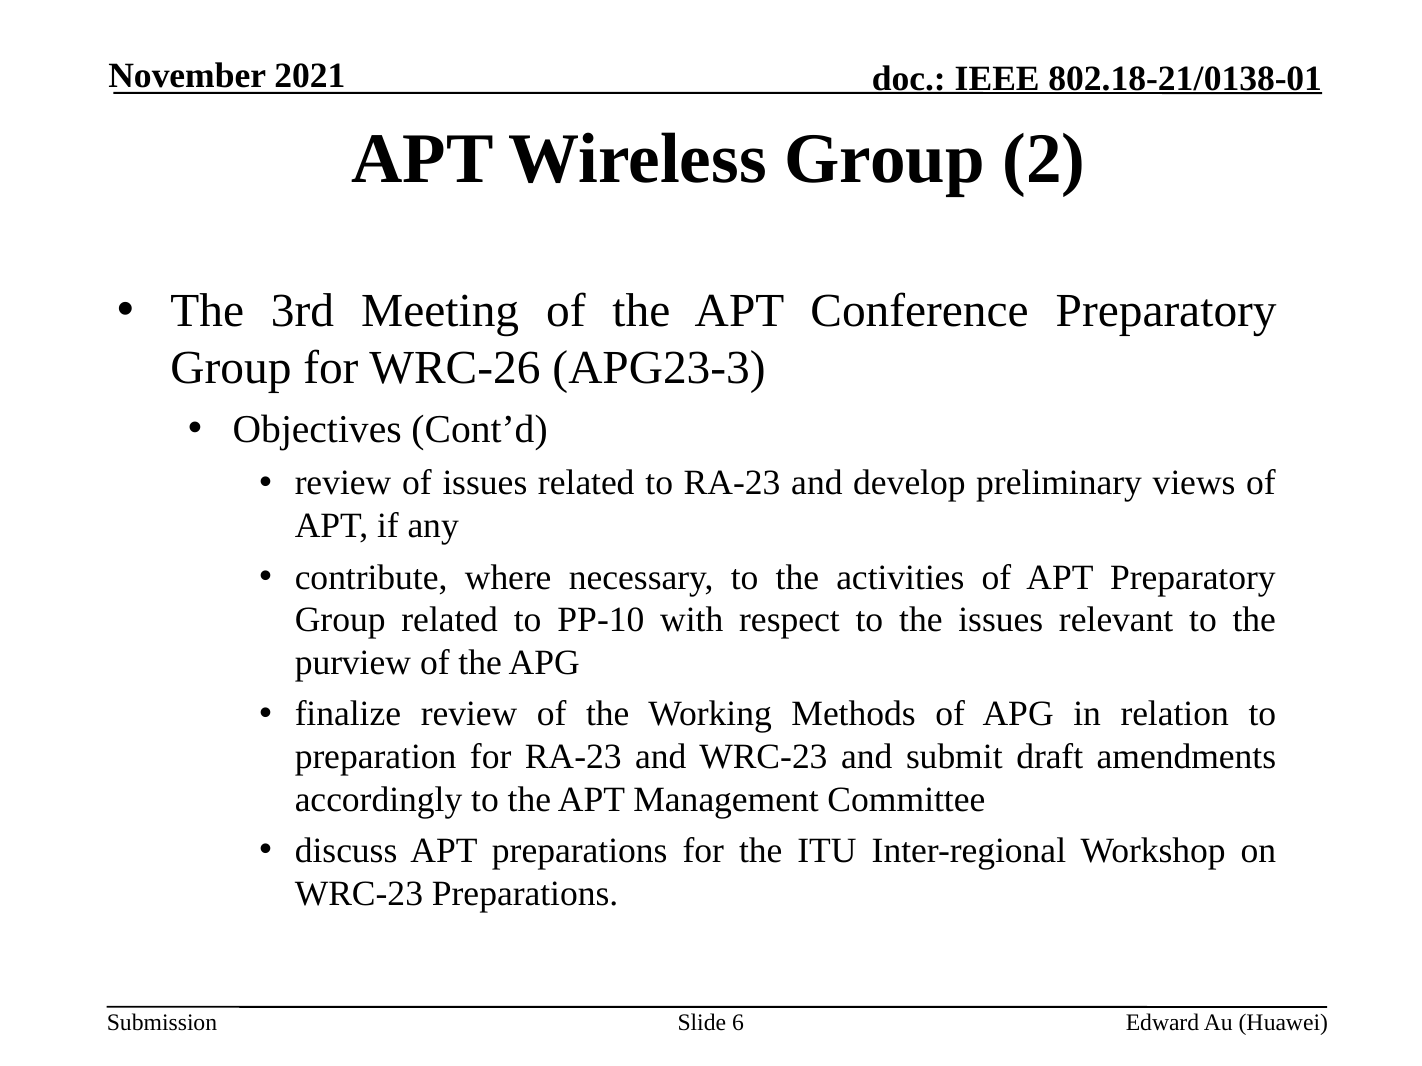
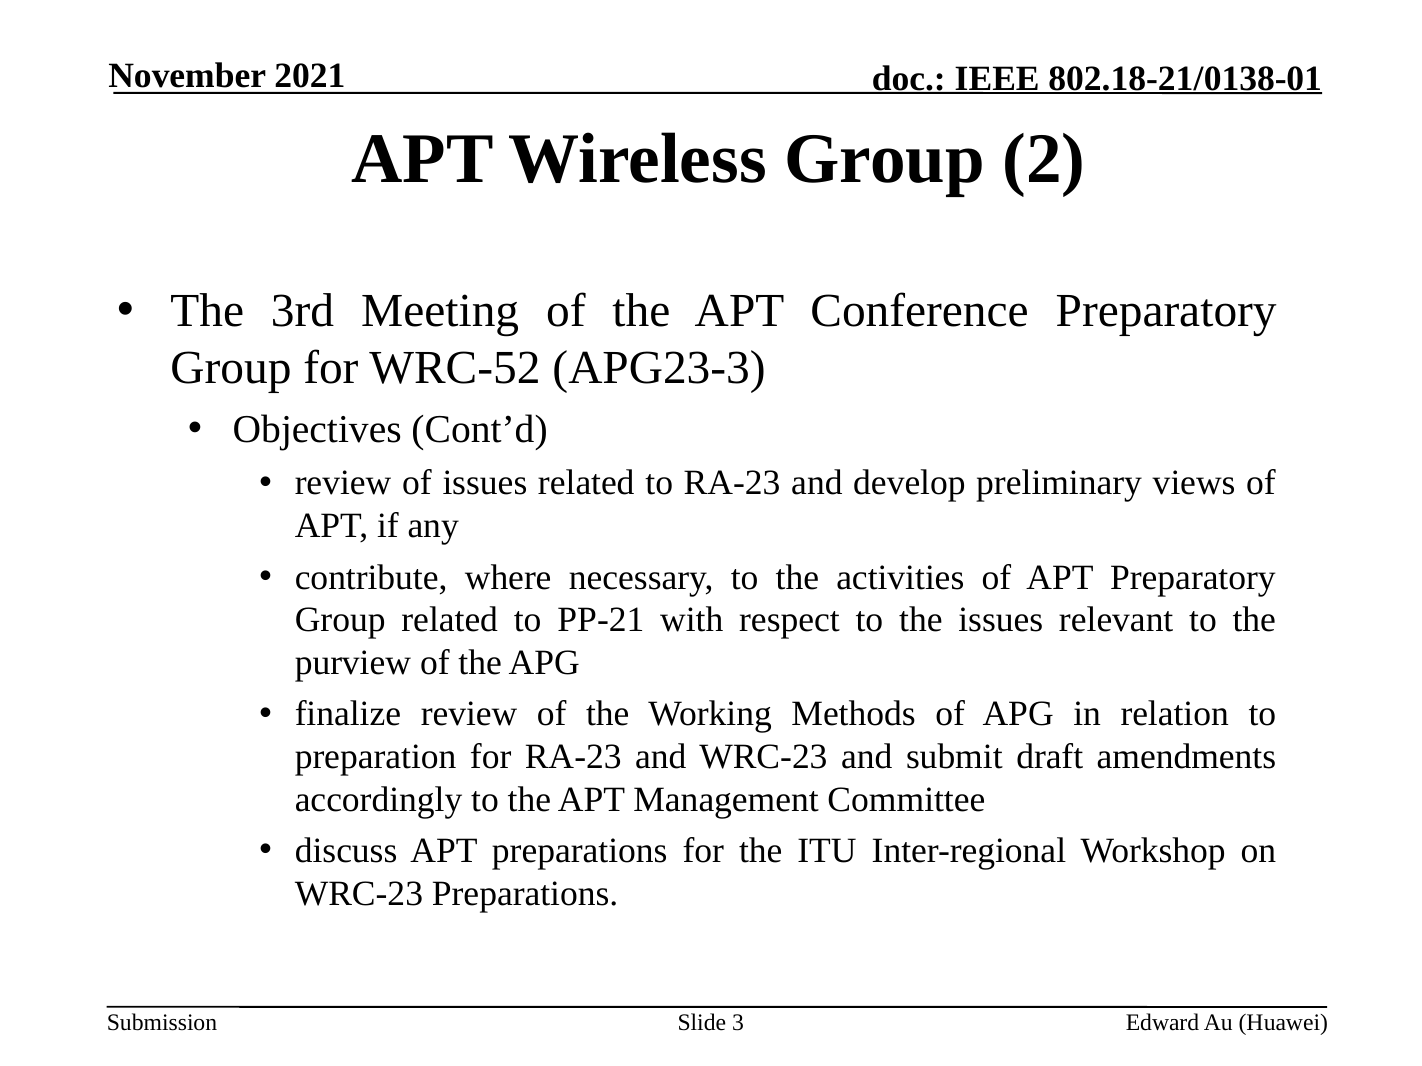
WRC-26: WRC-26 -> WRC-52
PP-10: PP-10 -> PP-21
6: 6 -> 3
